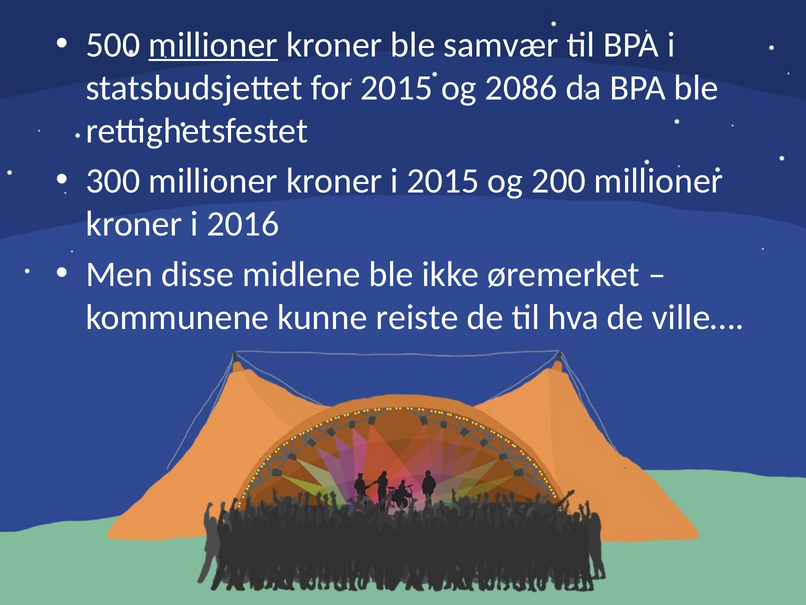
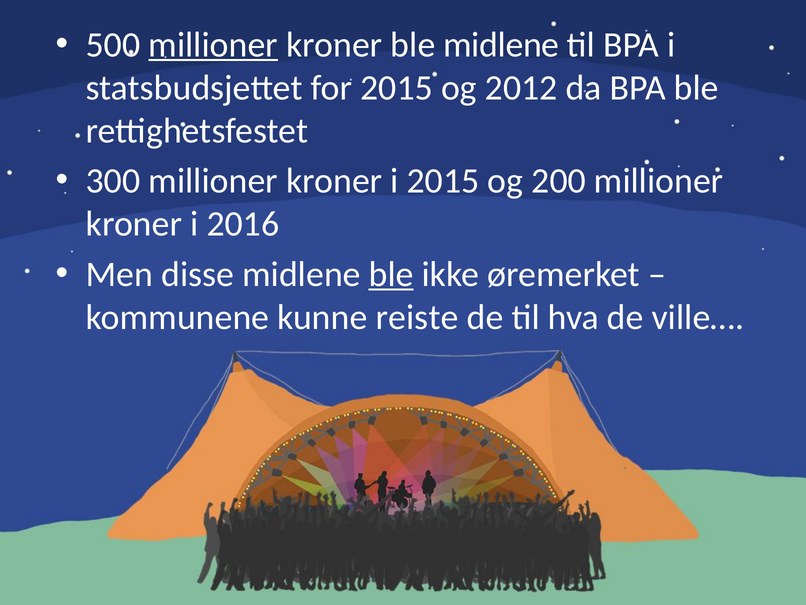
ble samvær: samvær -> midlene
2086: 2086 -> 2012
ble at (391, 274) underline: none -> present
